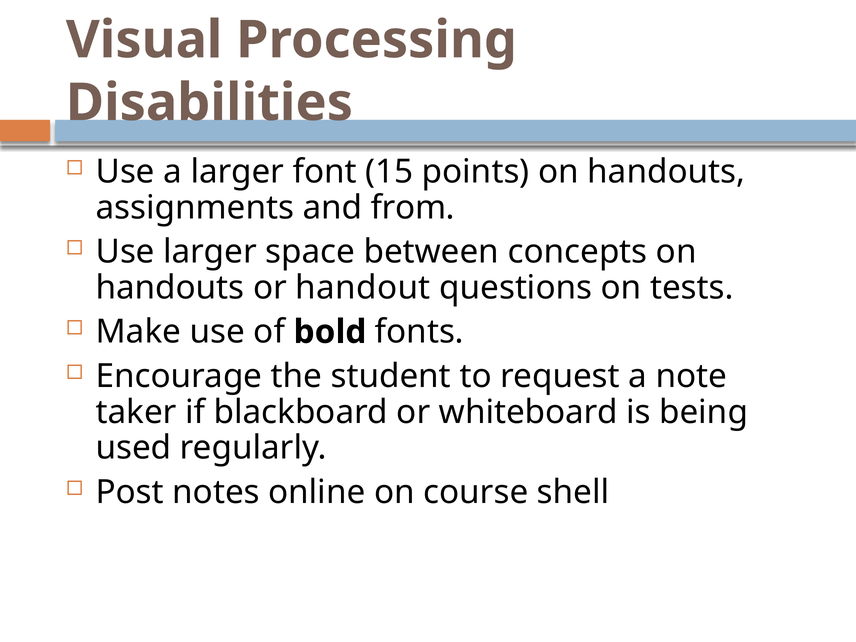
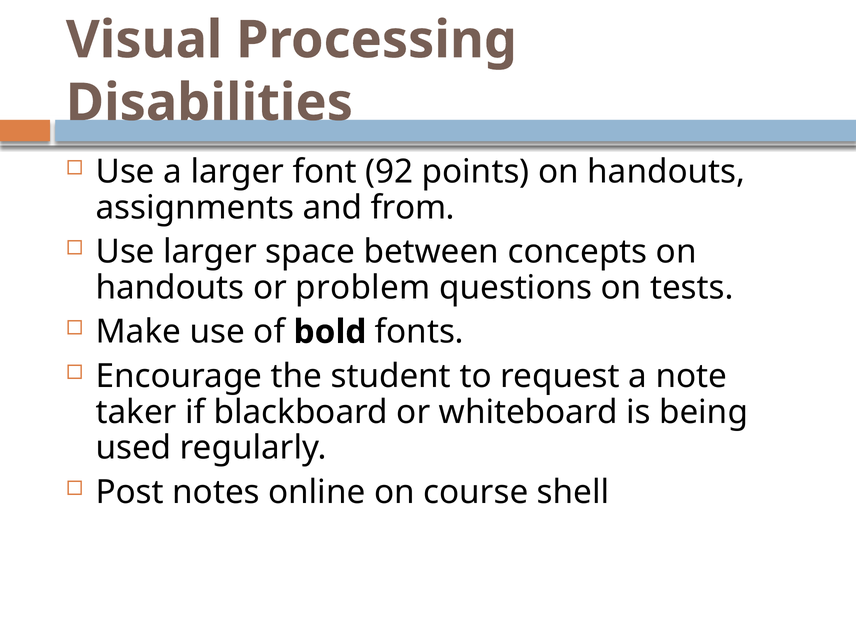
15: 15 -> 92
handout: handout -> problem
